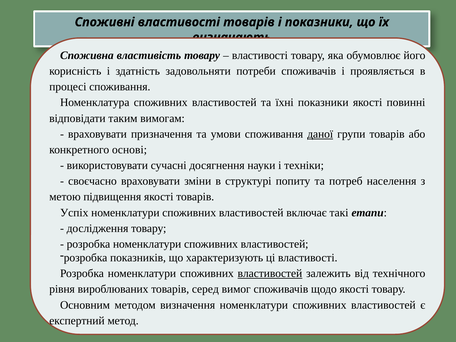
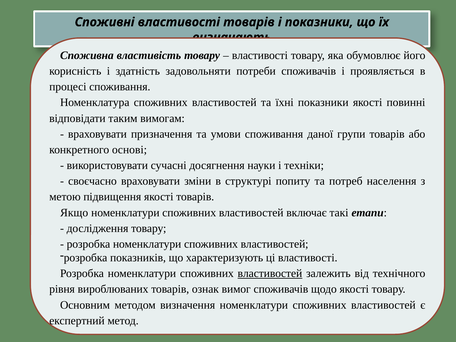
даної underline: present -> none
Успіх: Успіх -> Якщо
серед: серед -> ознак
